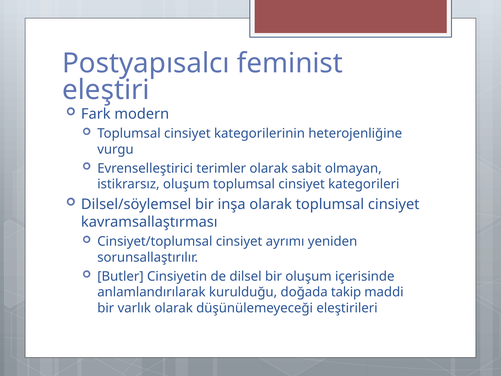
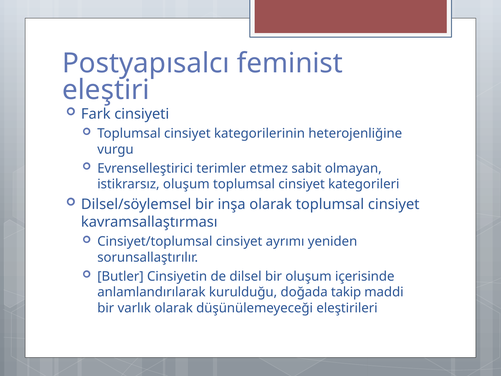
modern: modern -> cinsiyeti
terimler olarak: olarak -> etmez
